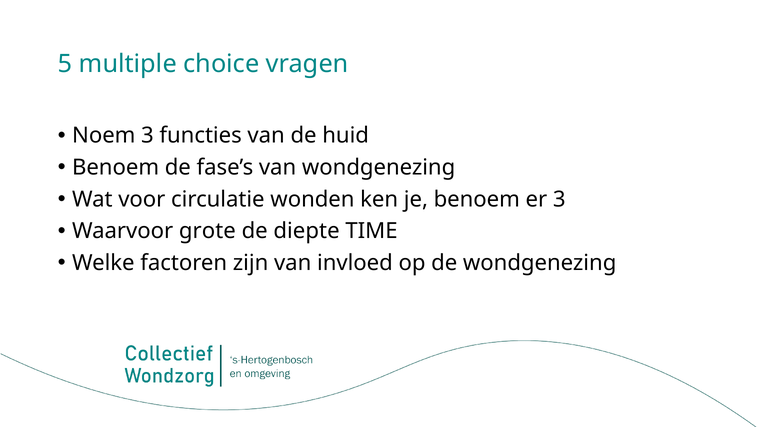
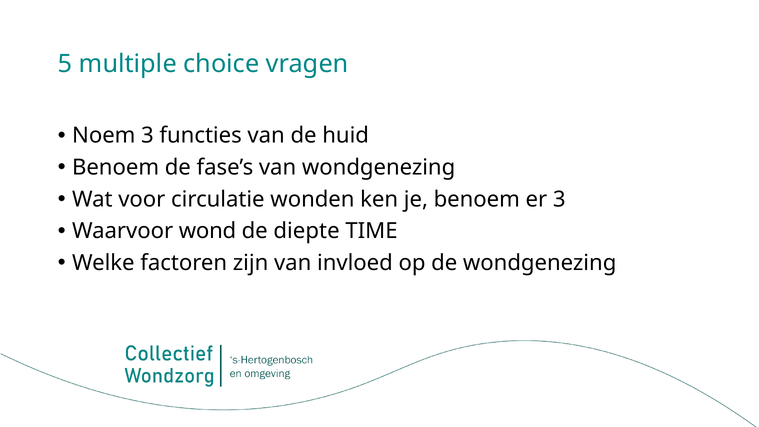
grote: grote -> wond
